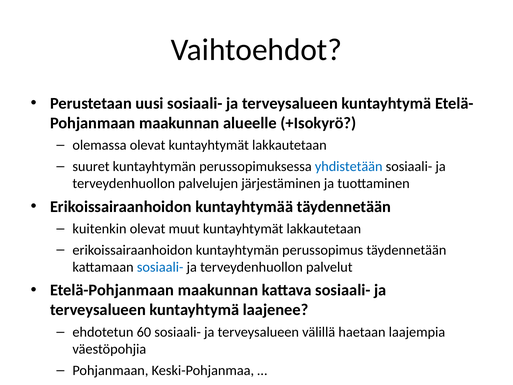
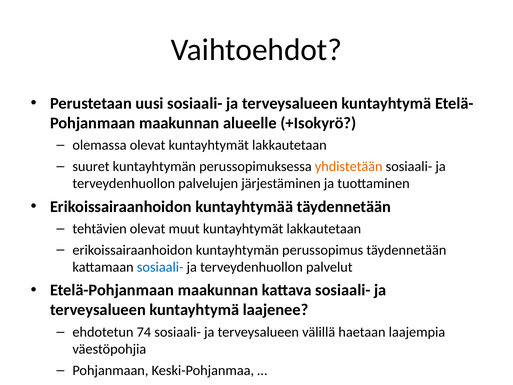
yhdistetään colour: blue -> orange
kuitenkin: kuitenkin -> tehtävien
60: 60 -> 74
